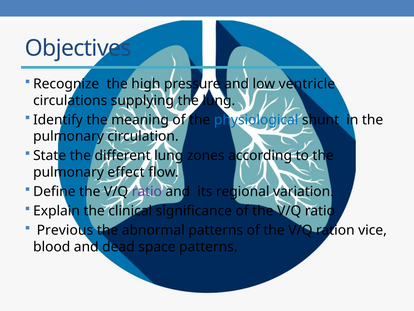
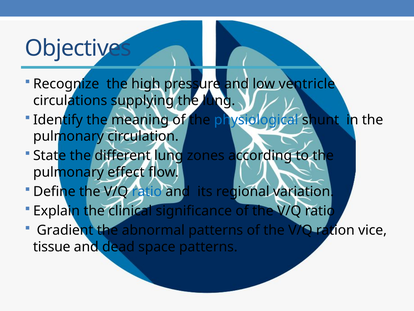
ratio at (147, 191) colour: purple -> blue
Previous: Previous -> Gradient
blood: blood -> tissue
